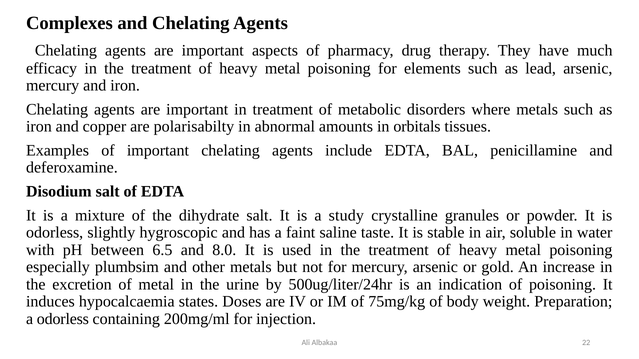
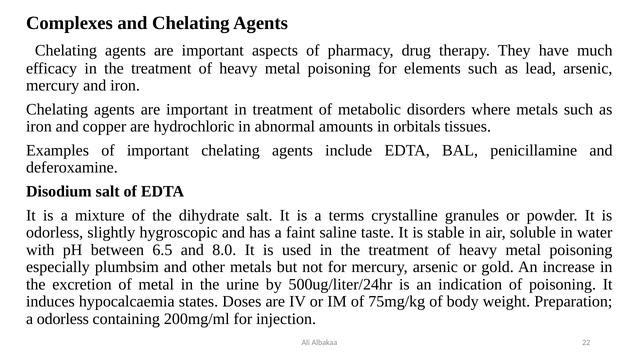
polarisabilty: polarisabilty -> hydrochloric
study: study -> terms
